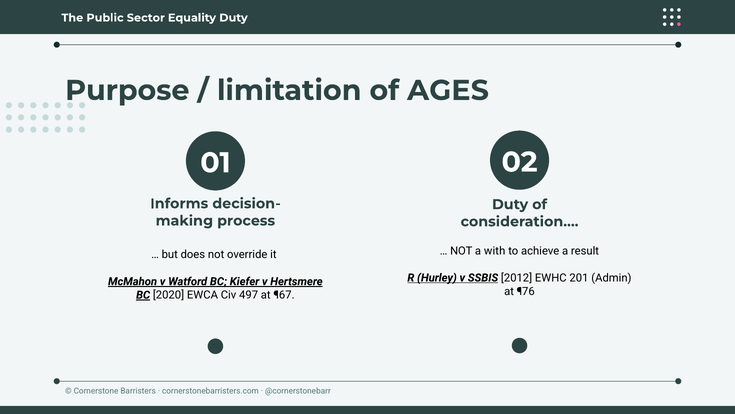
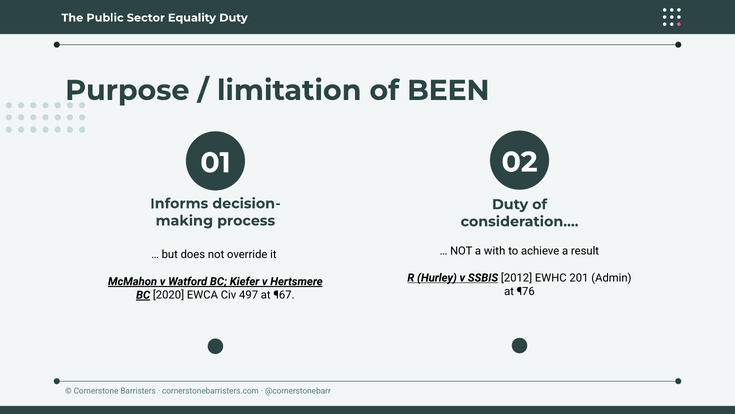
AGES: AGES -> BEEN
